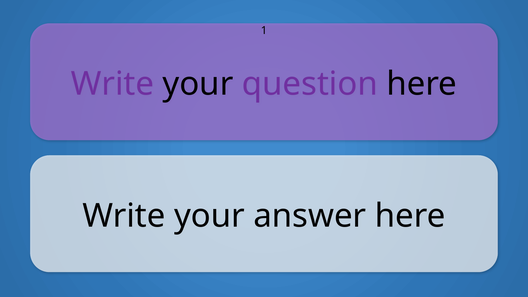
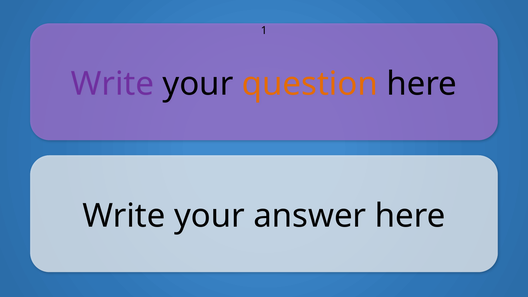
question colour: purple -> orange
